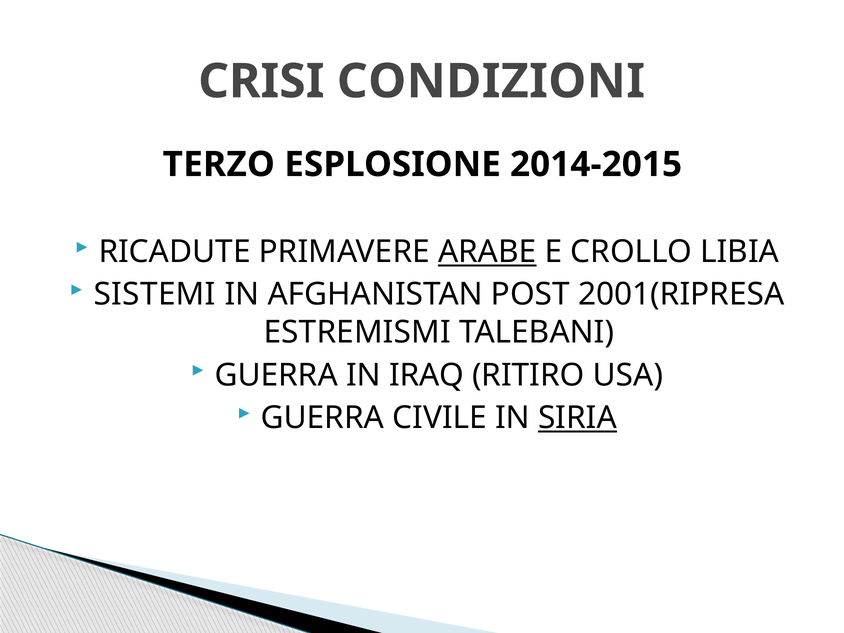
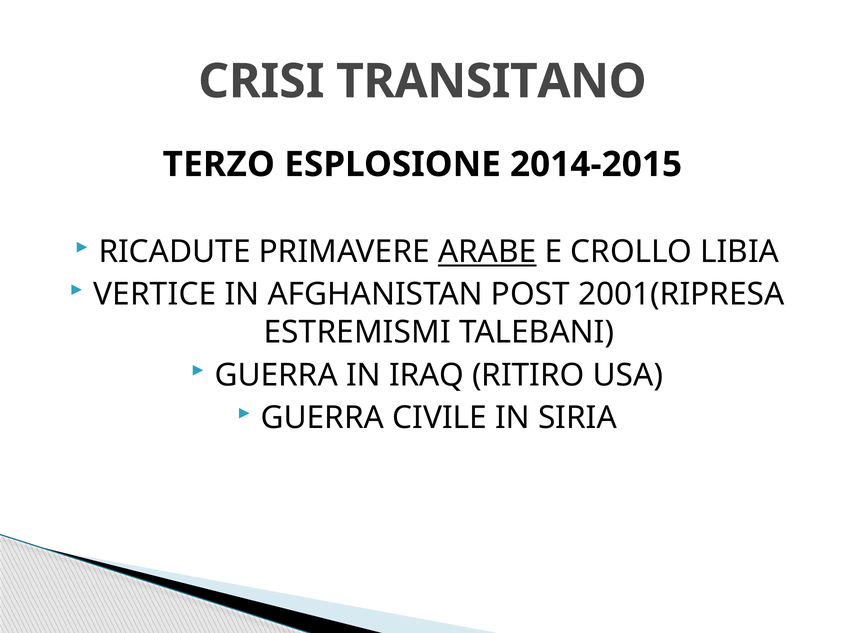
CONDIZIONI: CONDIZIONI -> TRANSITANO
SISTEMI: SISTEMI -> VERTICE
SIRIA underline: present -> none
